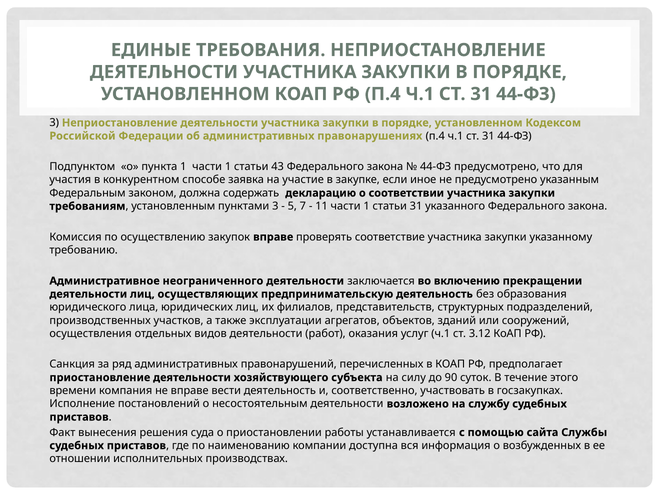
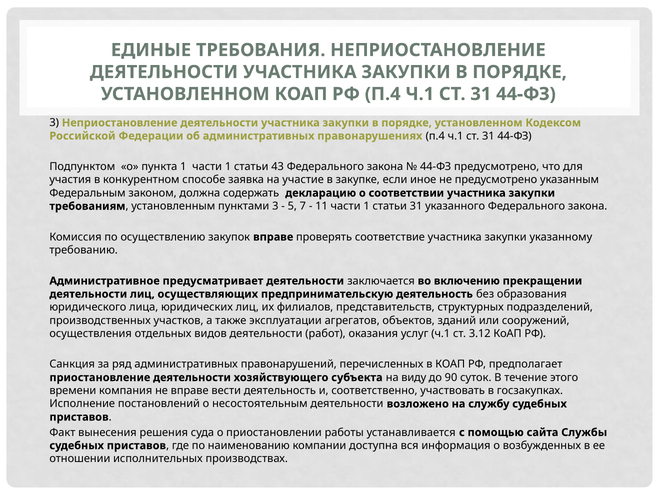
неограниченного: неограниченного -> предусматривает
силу: силу -> виду
